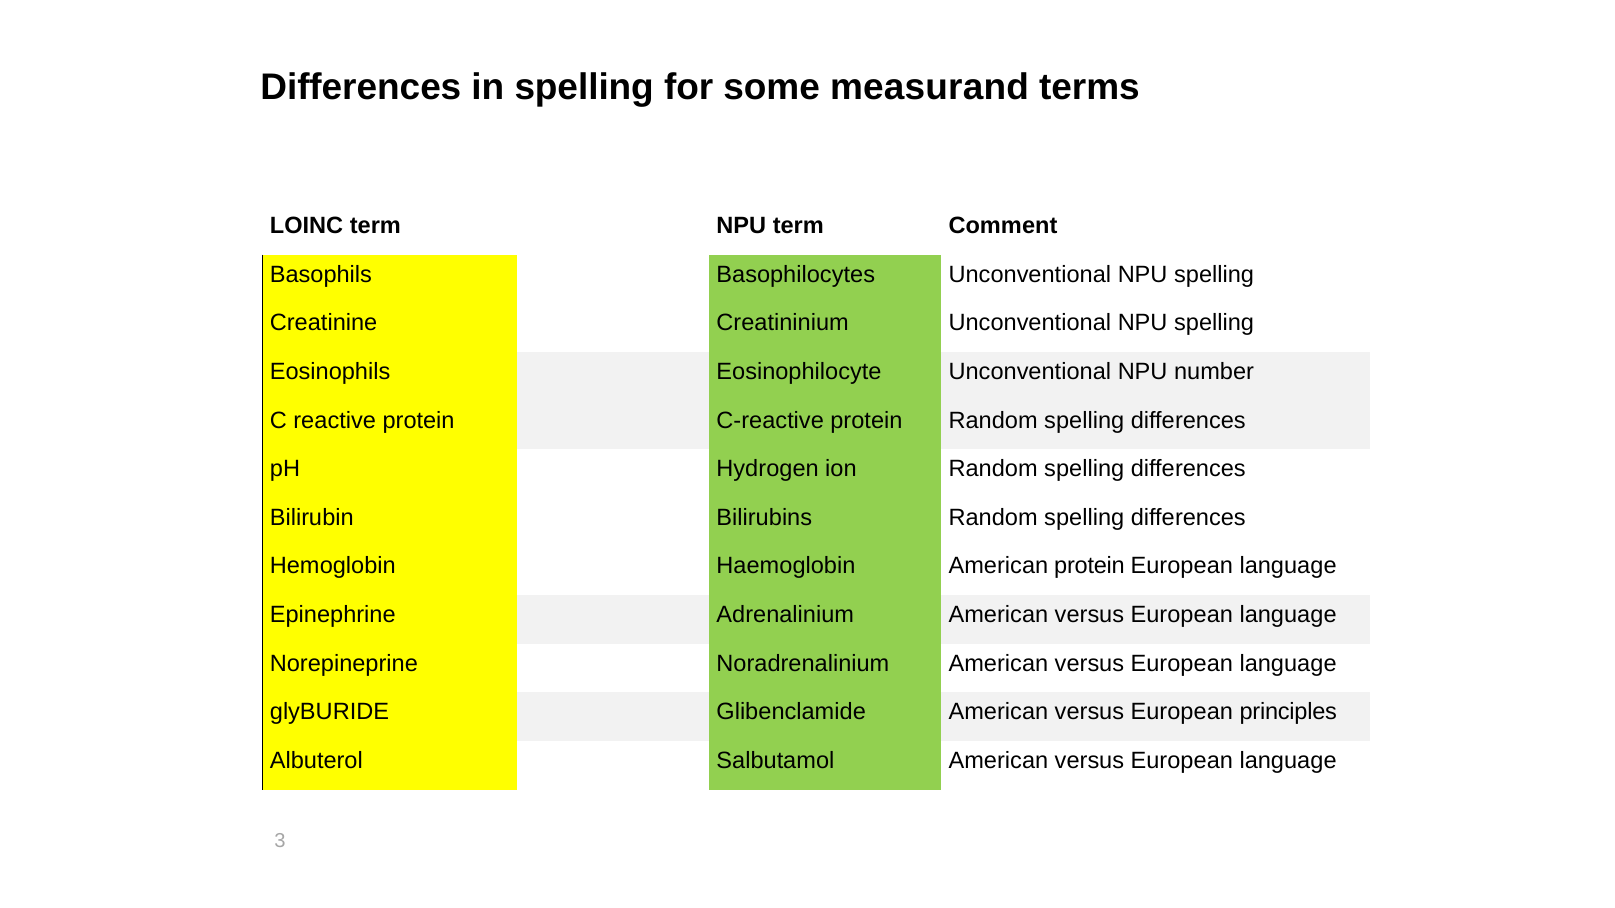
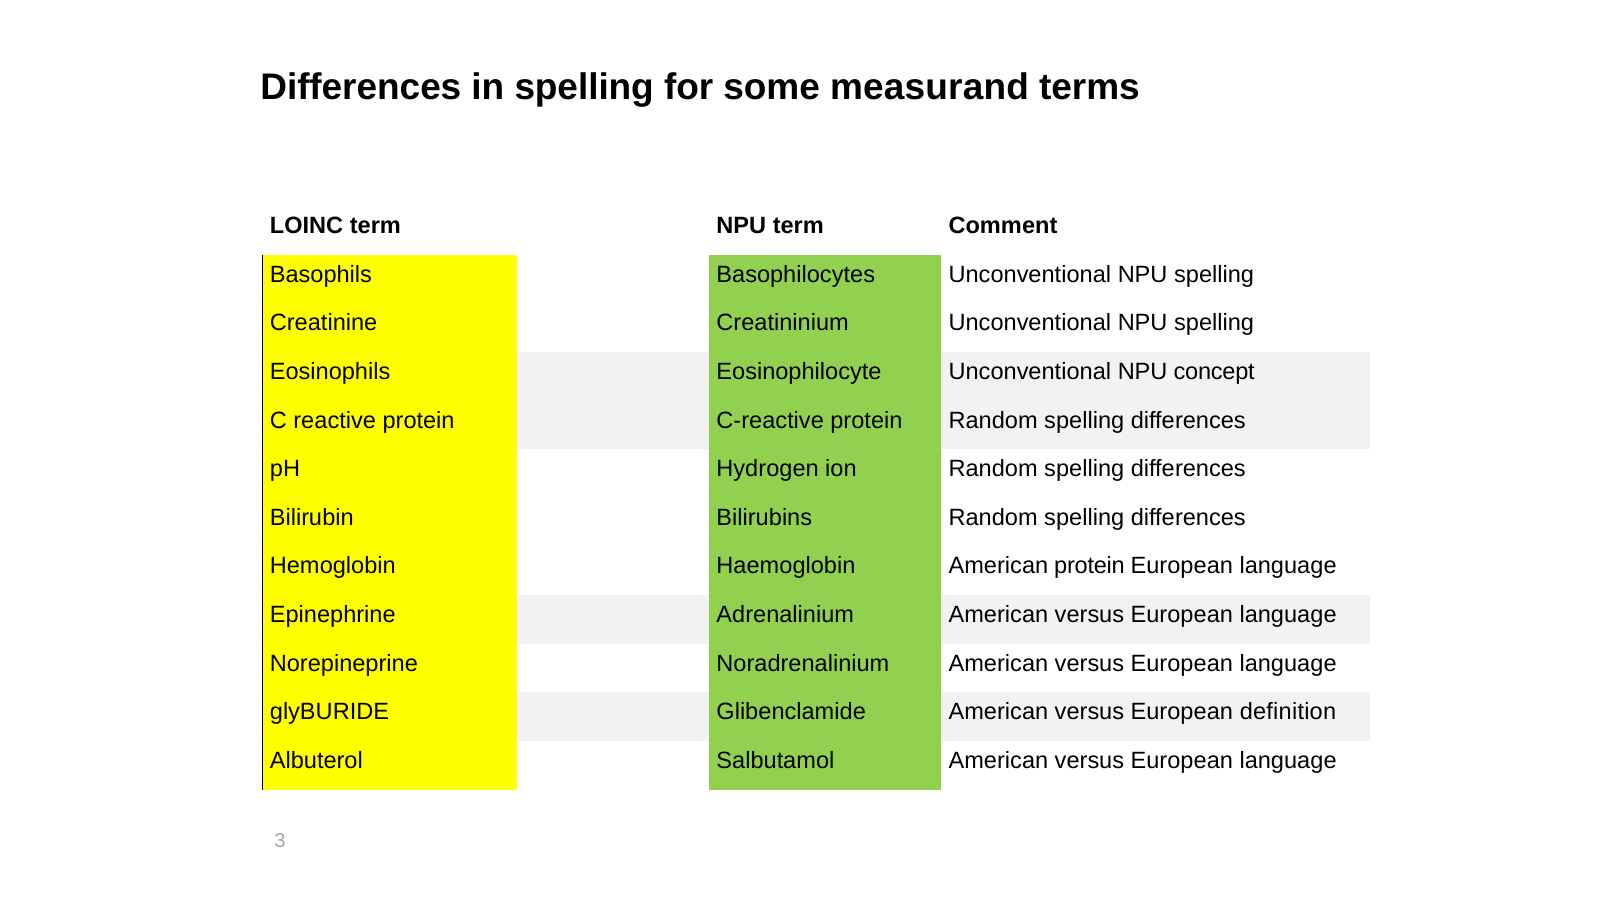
number: number -> concept
principles: principles -> definition
